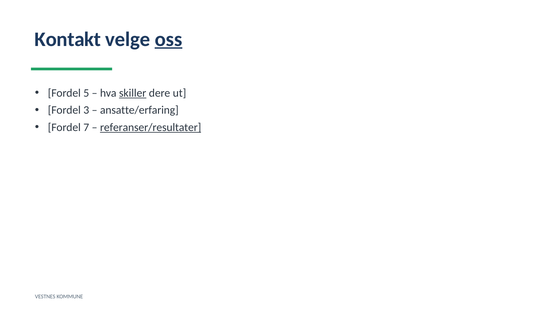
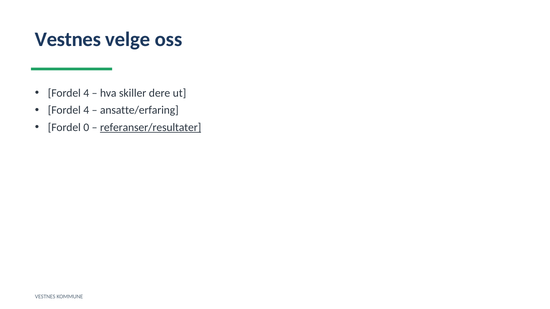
Kontakt at (68, 39): Kontakt -> Vestnes
oss underline: present -> none
5 at (86, 93): 5 -> 4
skiller underline: present -> none
3 at (86, 110): 3 -> 4
7: 7 -> 0
